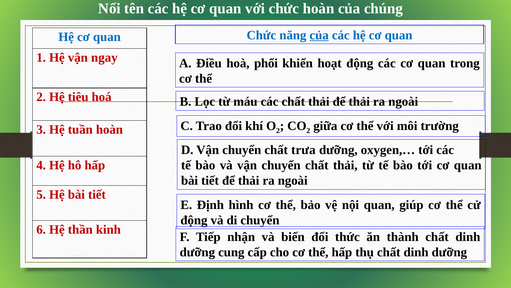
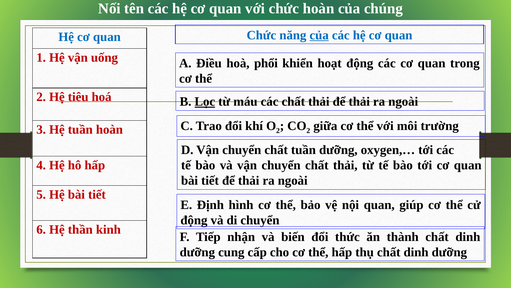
ngay: ngay -> uống
Lọc underline: none -> present
chất trưa: trưa -> tuần
